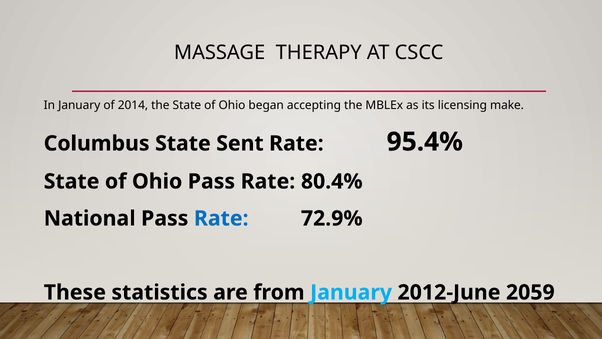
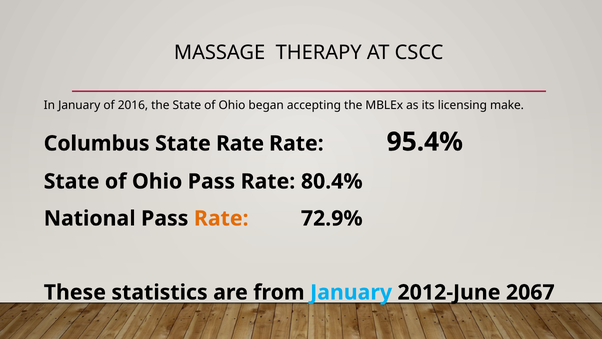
2014: 2014 -> 2016
State Sent: Sent -> Rate
Rate at (221, 218) colour: blue -> orange
2059: 2059 -> 2067
